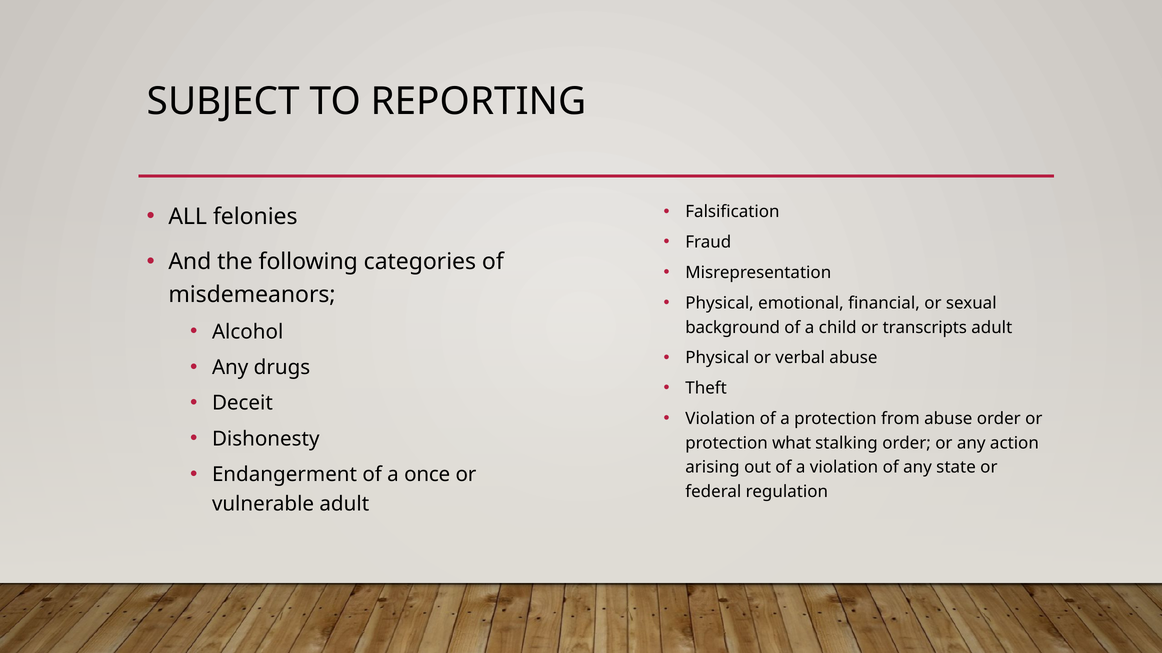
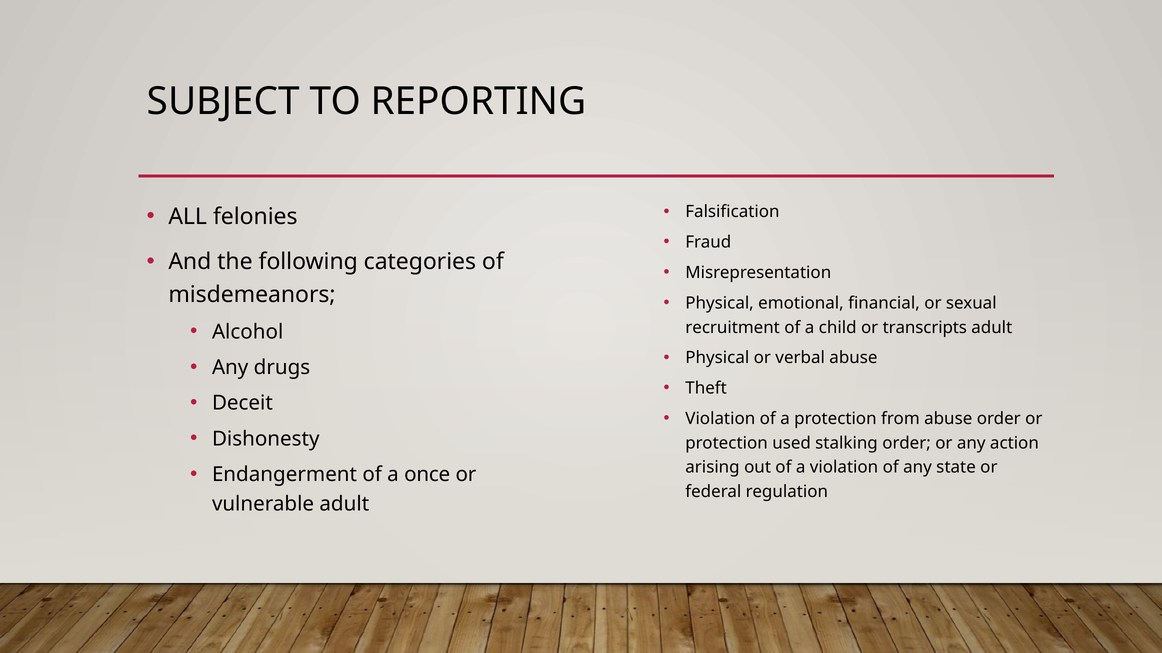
background: background -> recruitment
what: what -> used
